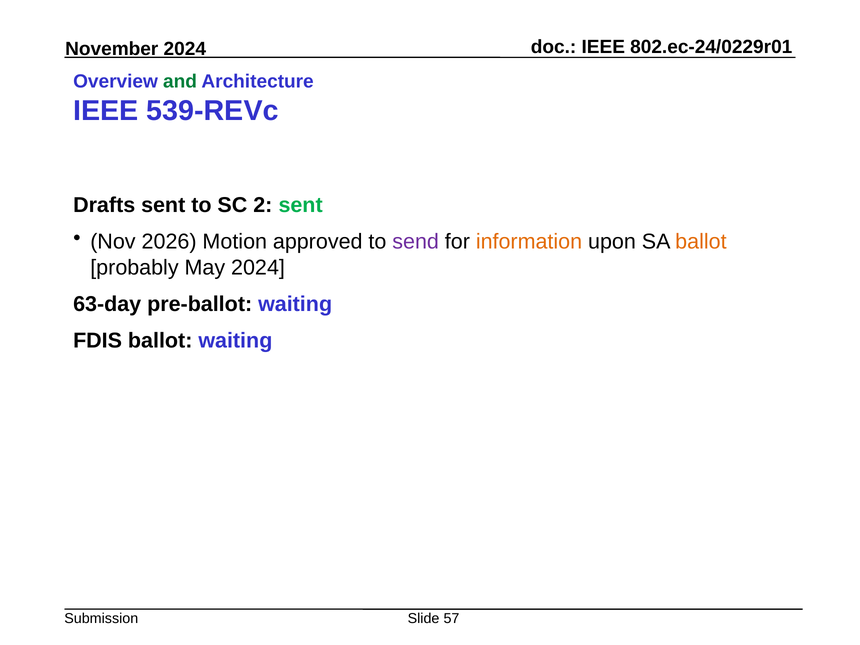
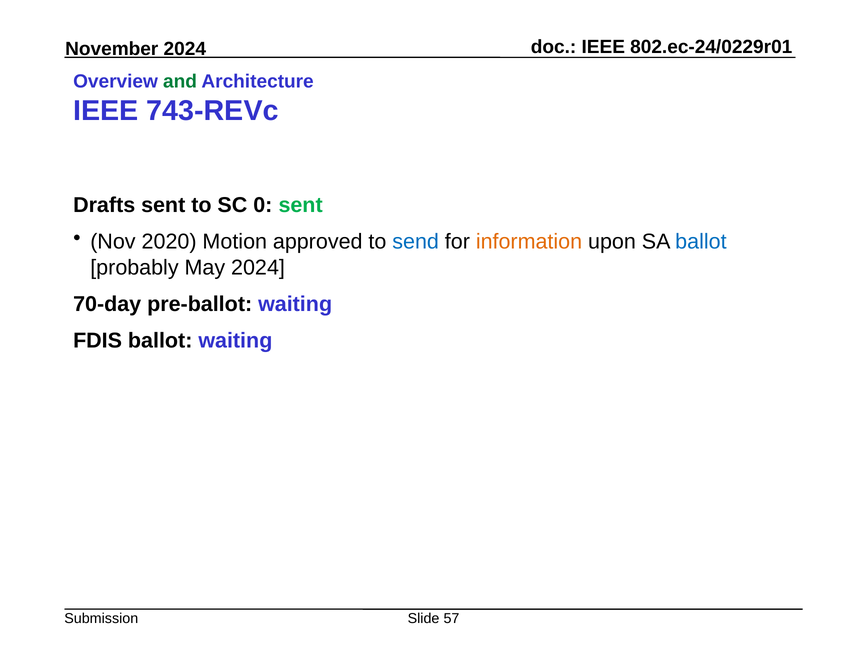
539-REVc: 539-REVc -> 743-REVc
2: 2 -> 0
2026: 2026 -> 2020
send colour: purple -> blue
ballot at (701, 242) colour: orange -> blue
63-day: 63-day -> 70-day
